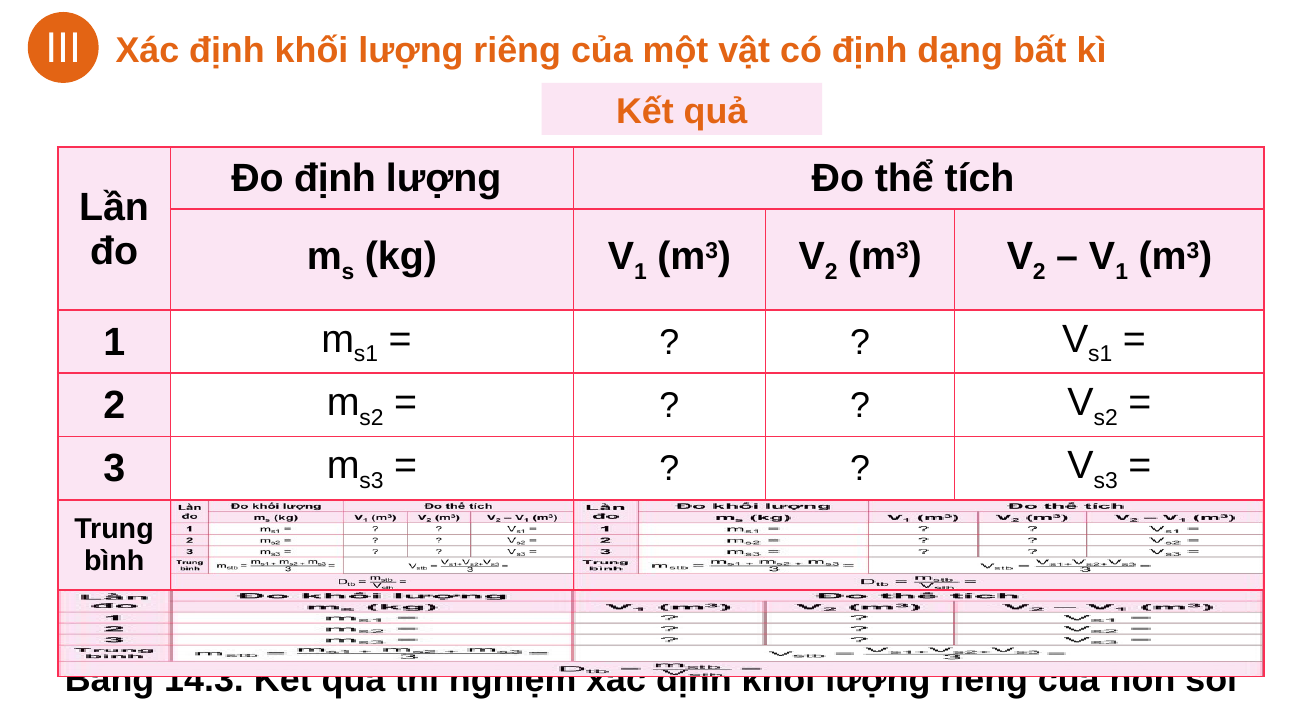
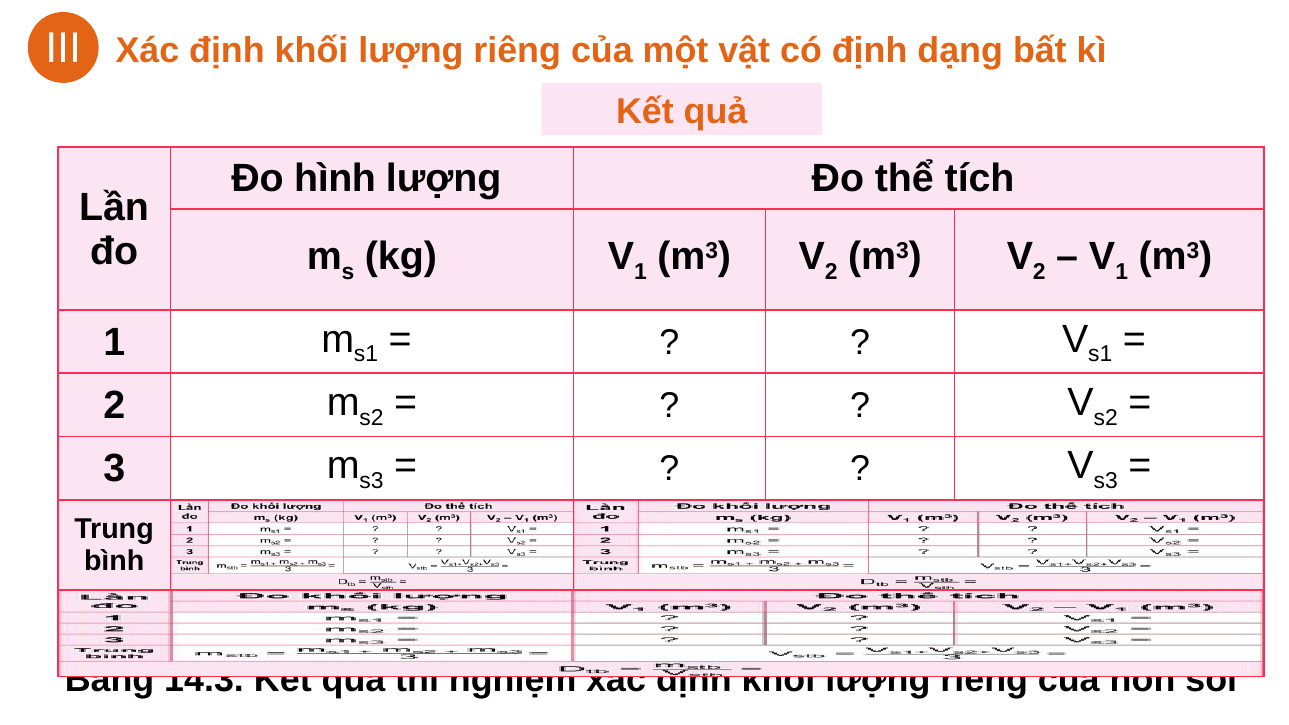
định at (335, 179): định -> hình
